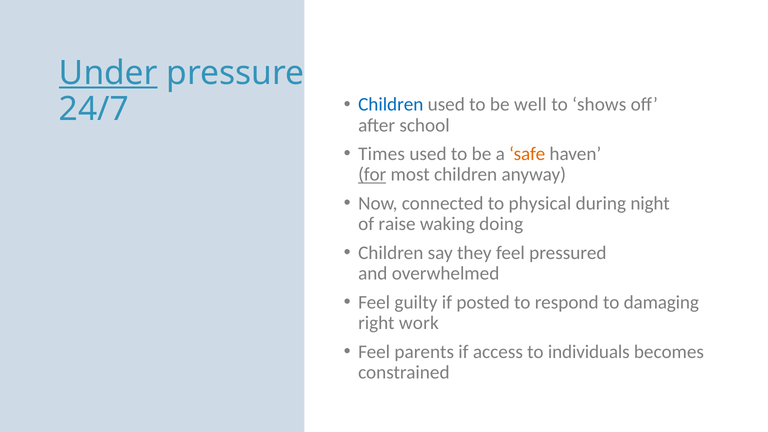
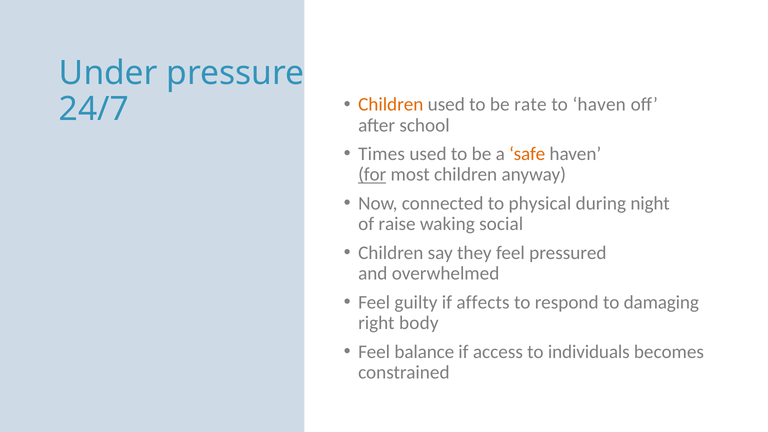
Under underline: present -> none
Children at (391, 104) colour: blue -> orange
well: well -> rate
to shows: shows -> haven
doing: doing -> social
posted: posted -> affects
work: work -> body
parents: parents -> balance
